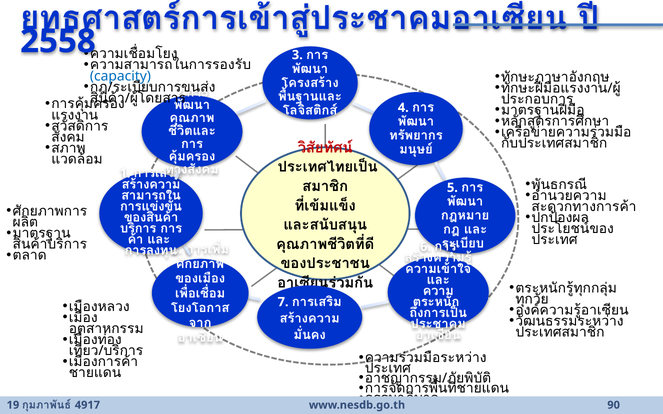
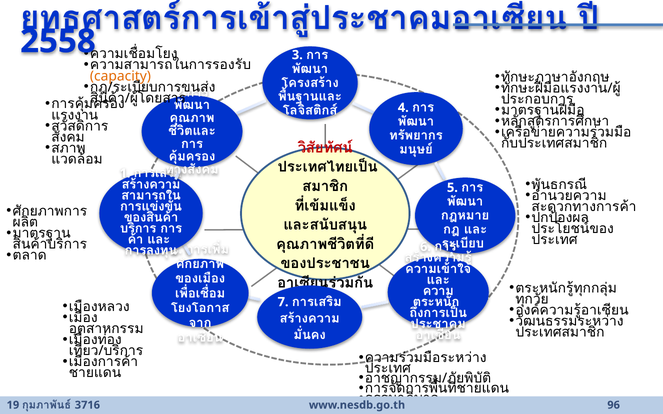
capacity colour: blue -> orange
4917: 4917 -> 3716
90: 90 -> 96
